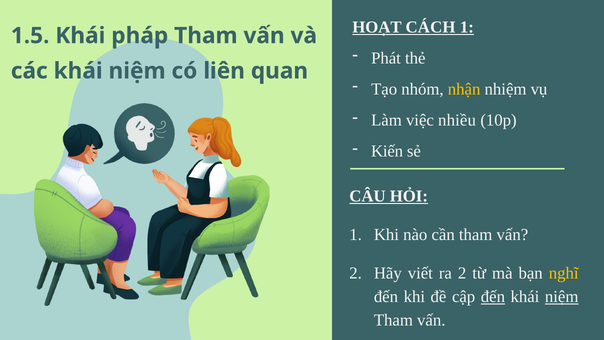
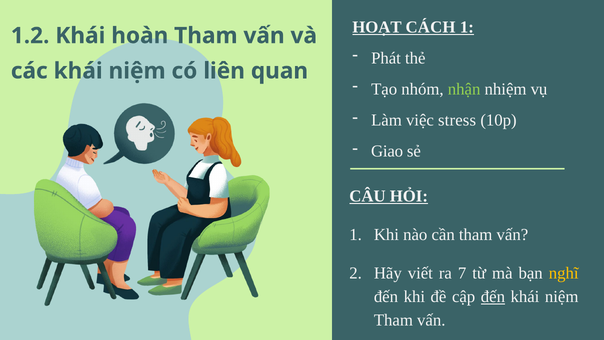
1.5: 1.5 -> 1.2
pháp: pháp -> hoàn
nhận colour: yellow -> light green
nhiều: nhiều -> stress
Kiến: Kiến -> Giao
ra 2: 2 -> 7
niệm at (562, 297) underline: present -> none
